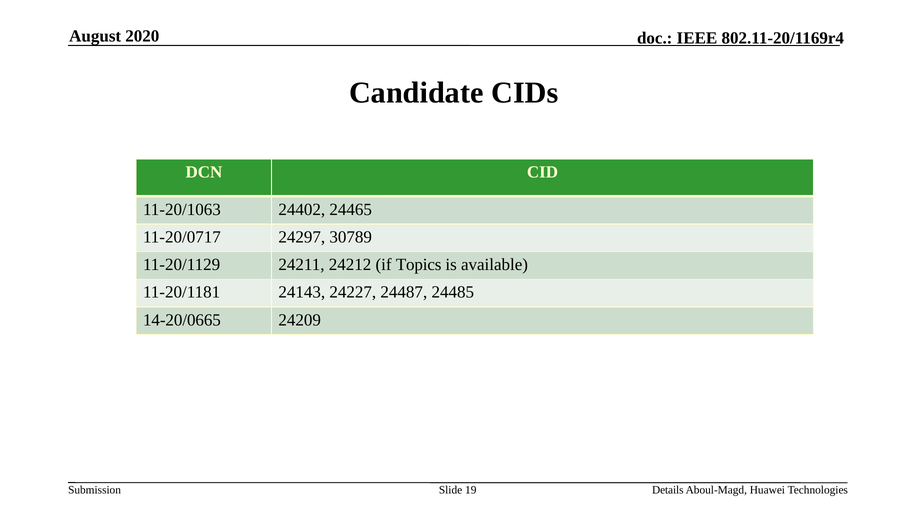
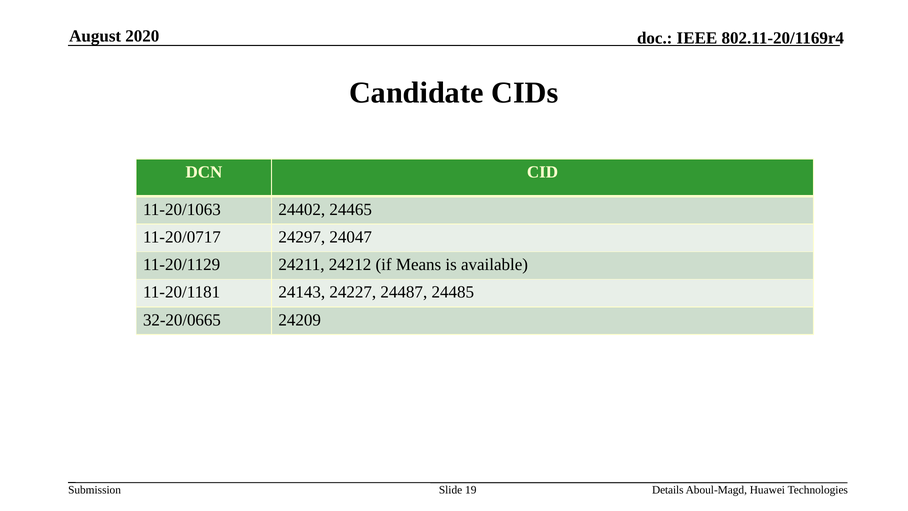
30789: 30789 -> 24047
Topics: Topics -> Means
14-20/0665: 14-20/0665 -> 32-20/0665
